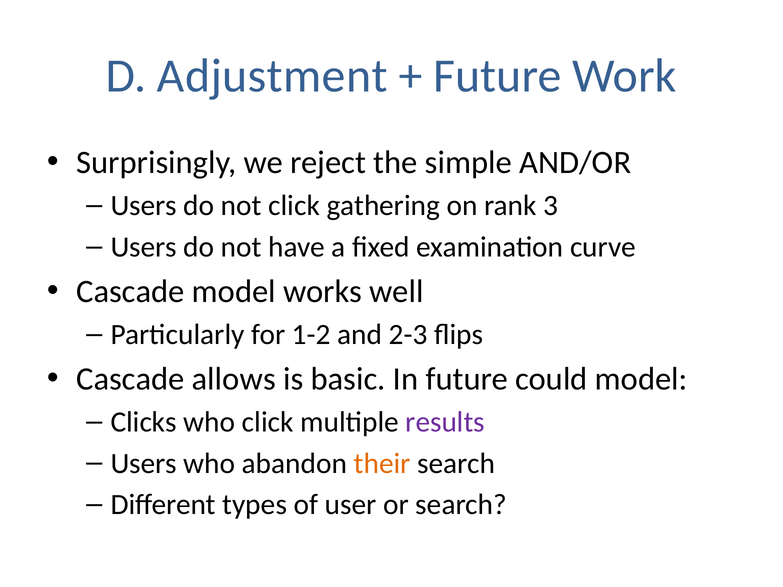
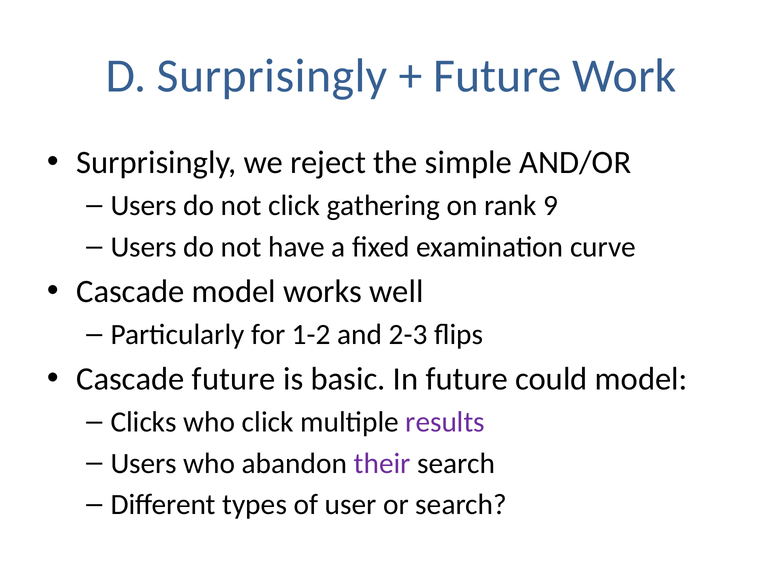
D Adjustment: Adjustment -> Surprisingly
3: 3 -> 9
Cascade allows: allows -> future
their colour: orange -> purple
